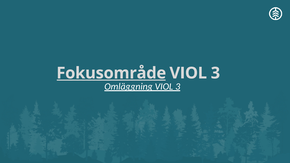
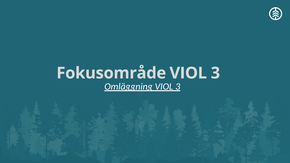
Fokusområde underline: present -> none
